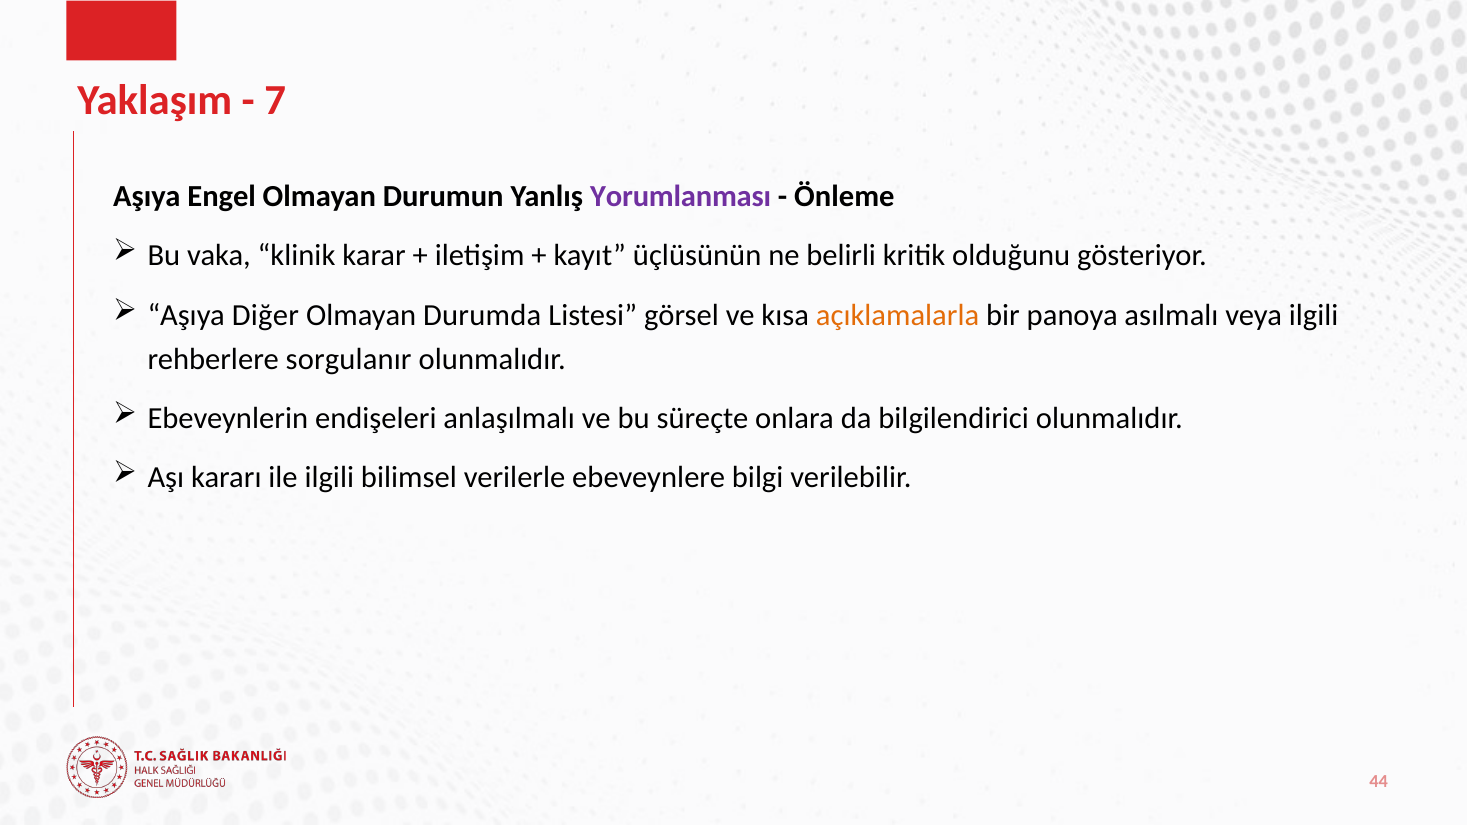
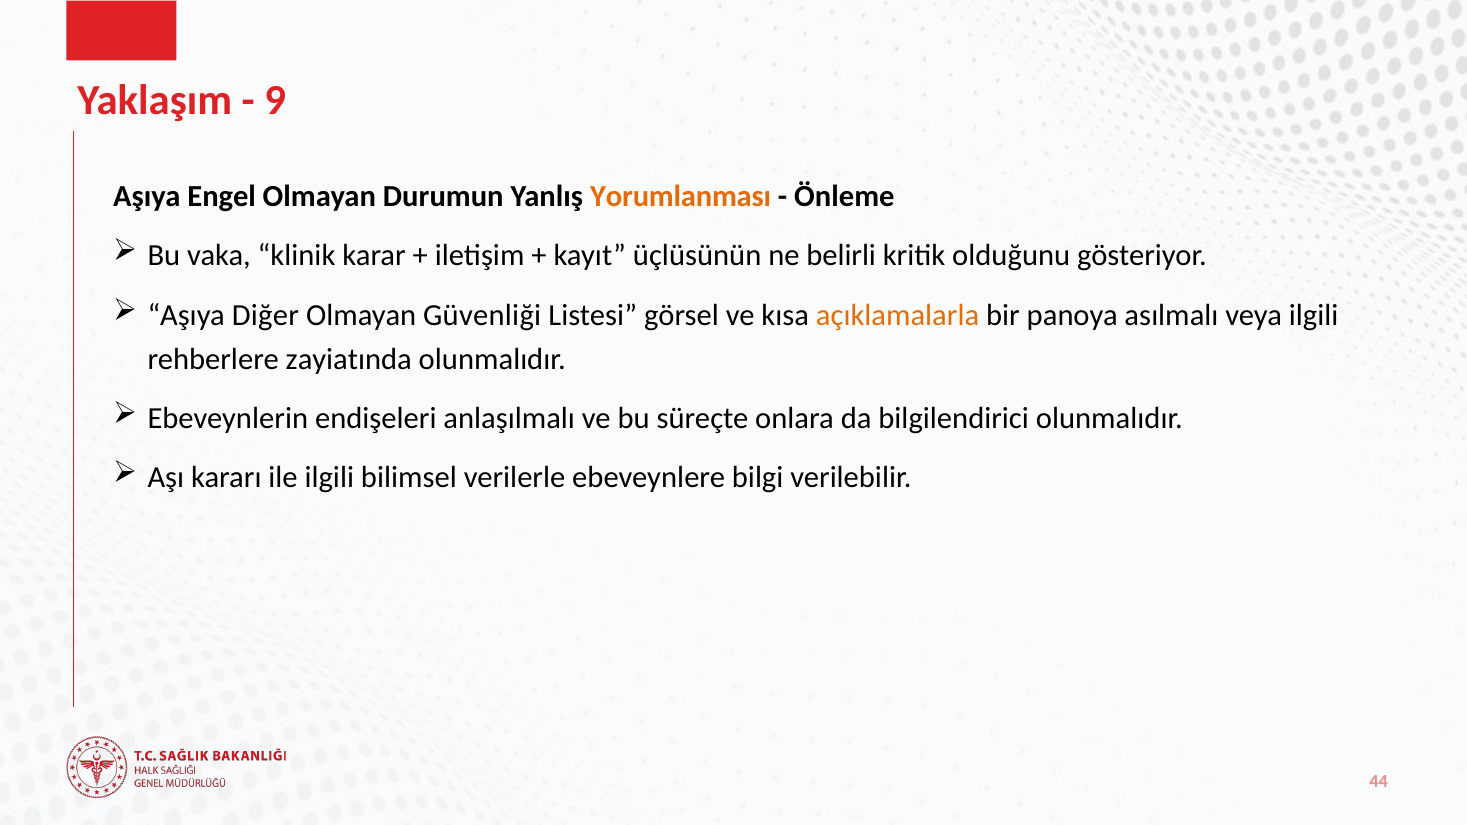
7: 7 -> 9
Yorumlanması colour: purple -> orange
Durumda: Durumda -> Güvenliği
sorgulanır: sorgulanır -> zayiatında
